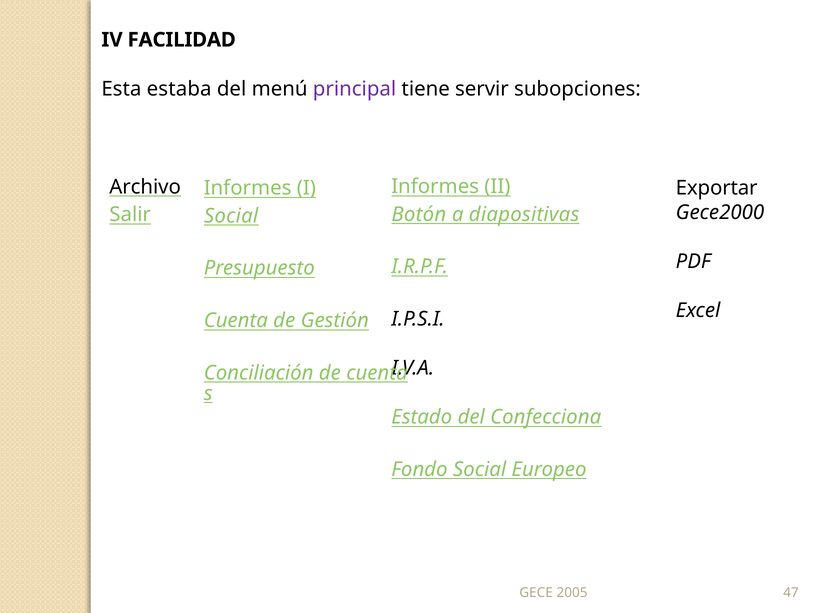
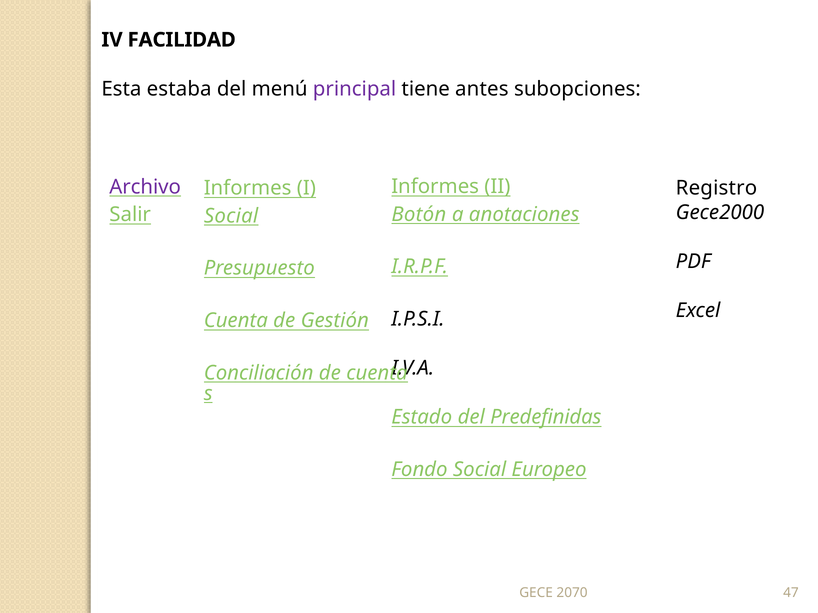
servir: servir -> antes
Archivo colour: black -> purple
Exportar: Exportar -> Registro
diapositivas: diapositivas -> anotaciones
Confecciona: Confecciona -> Predefinidas
2005: 2005 -> 2070
